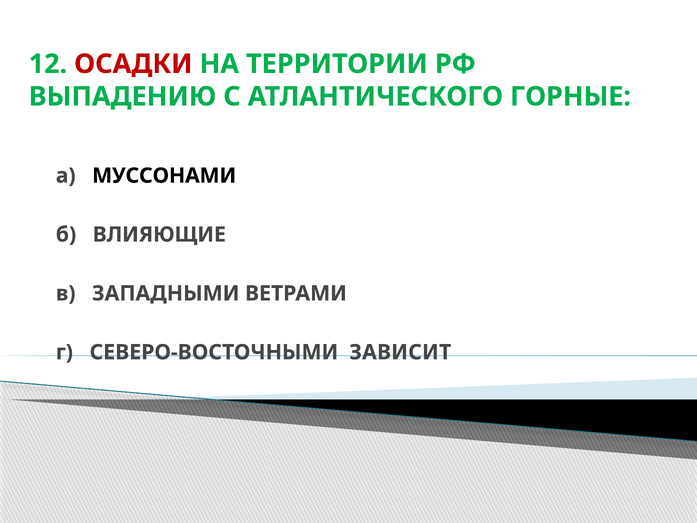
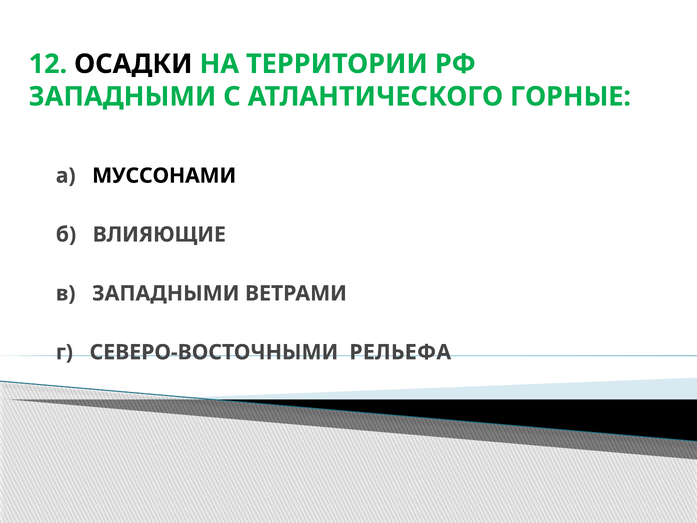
ОСАДКИ colour: red -> black
ВЫПАДЕНИЮ at (123, 97): ВЫПАДЕНИЮ -> ЗАПАДНЫМИ
ЗАВИСИТ: ЗАВИСИТ -> РЕЛЬЕФА
